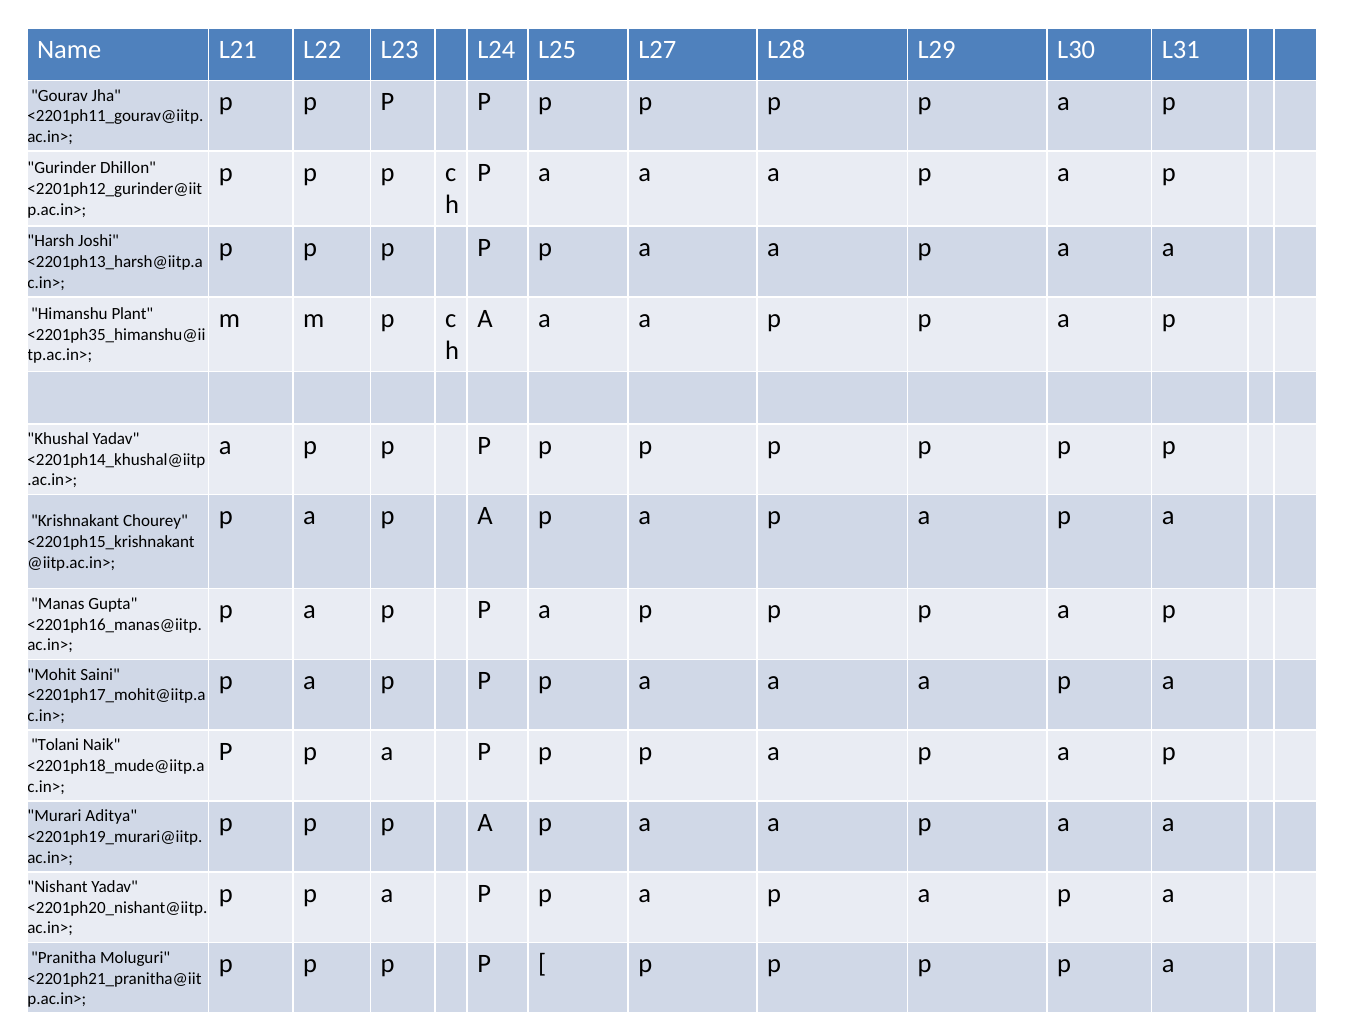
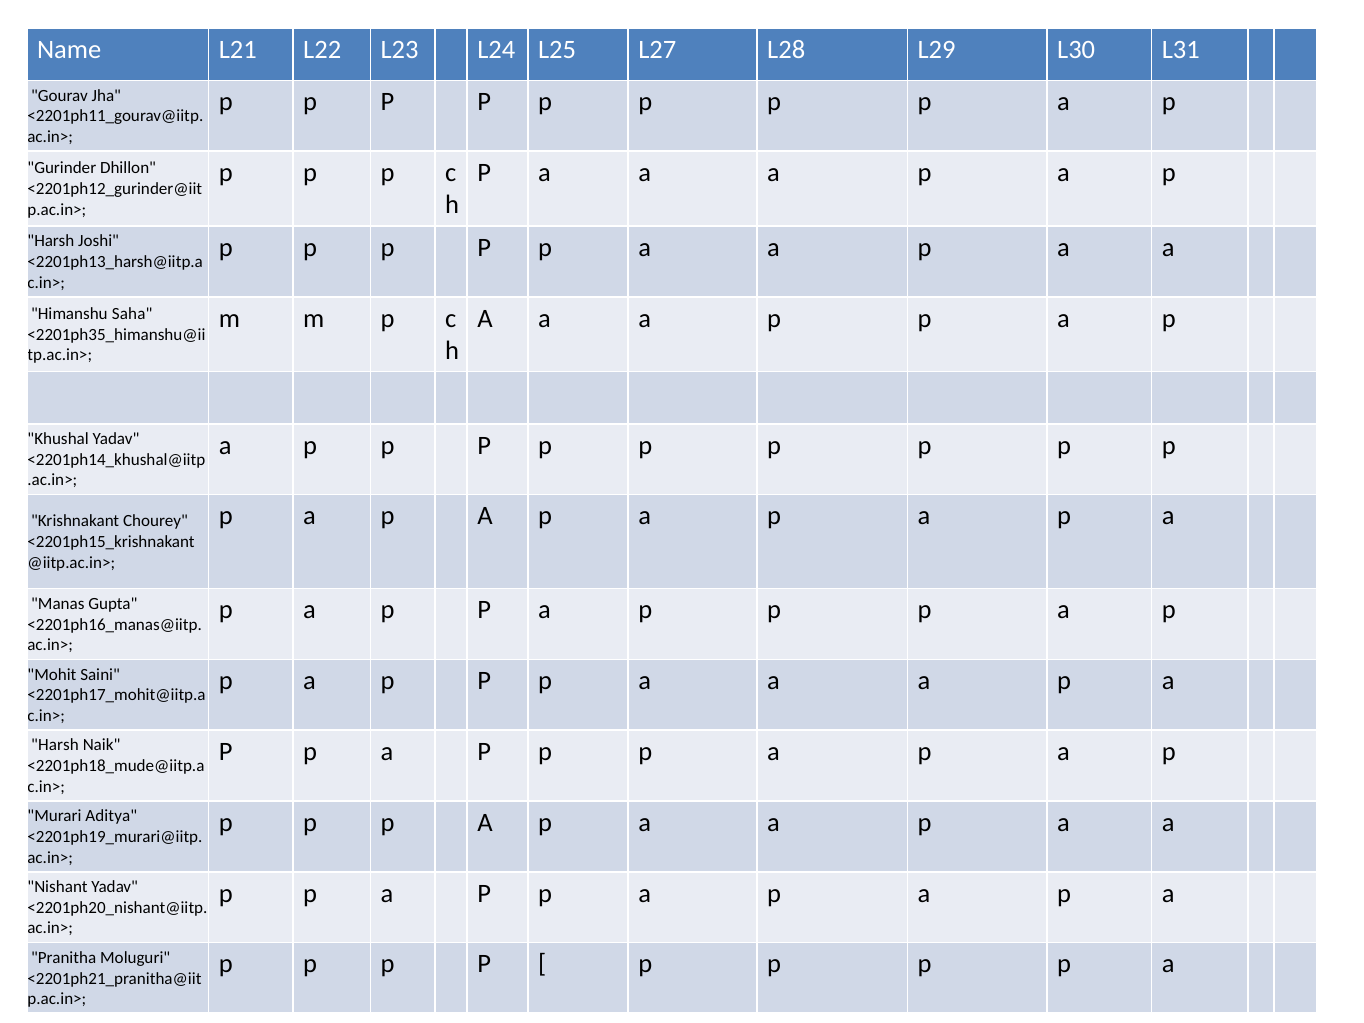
Plant: Plant -> Saha
Tolani at (55, 745): Tolani -> Harsh
